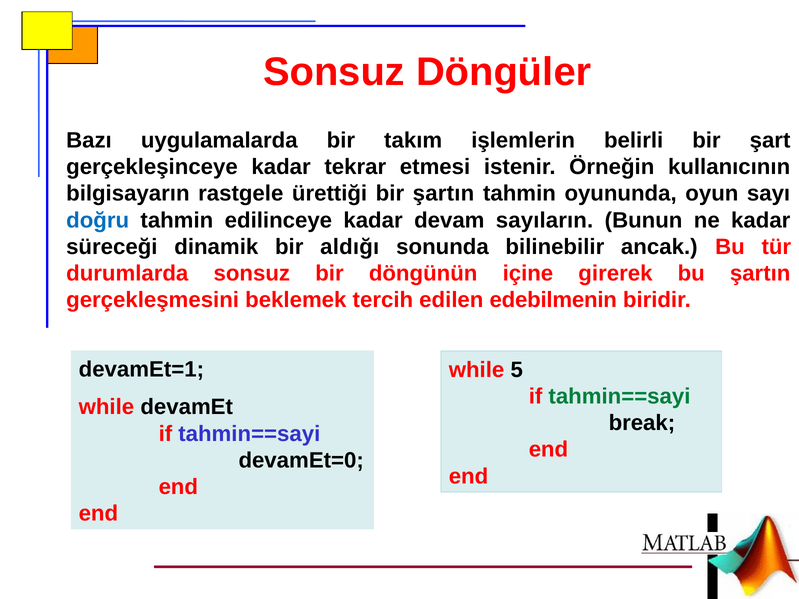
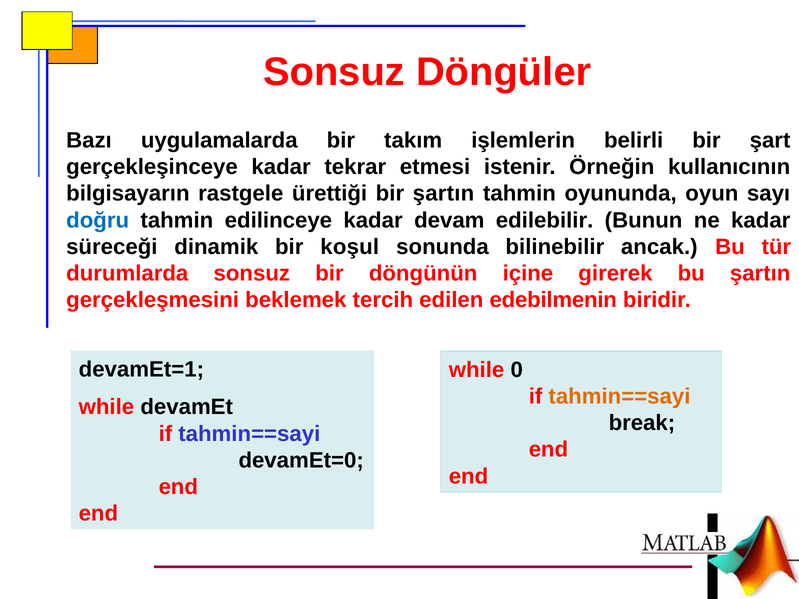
sayıların: sayıların -> edilebilir
aldığı: aldığı -> koşul
5: 5 -> 0
tahmin==sayi at (619, 397) colour: green -> orange
